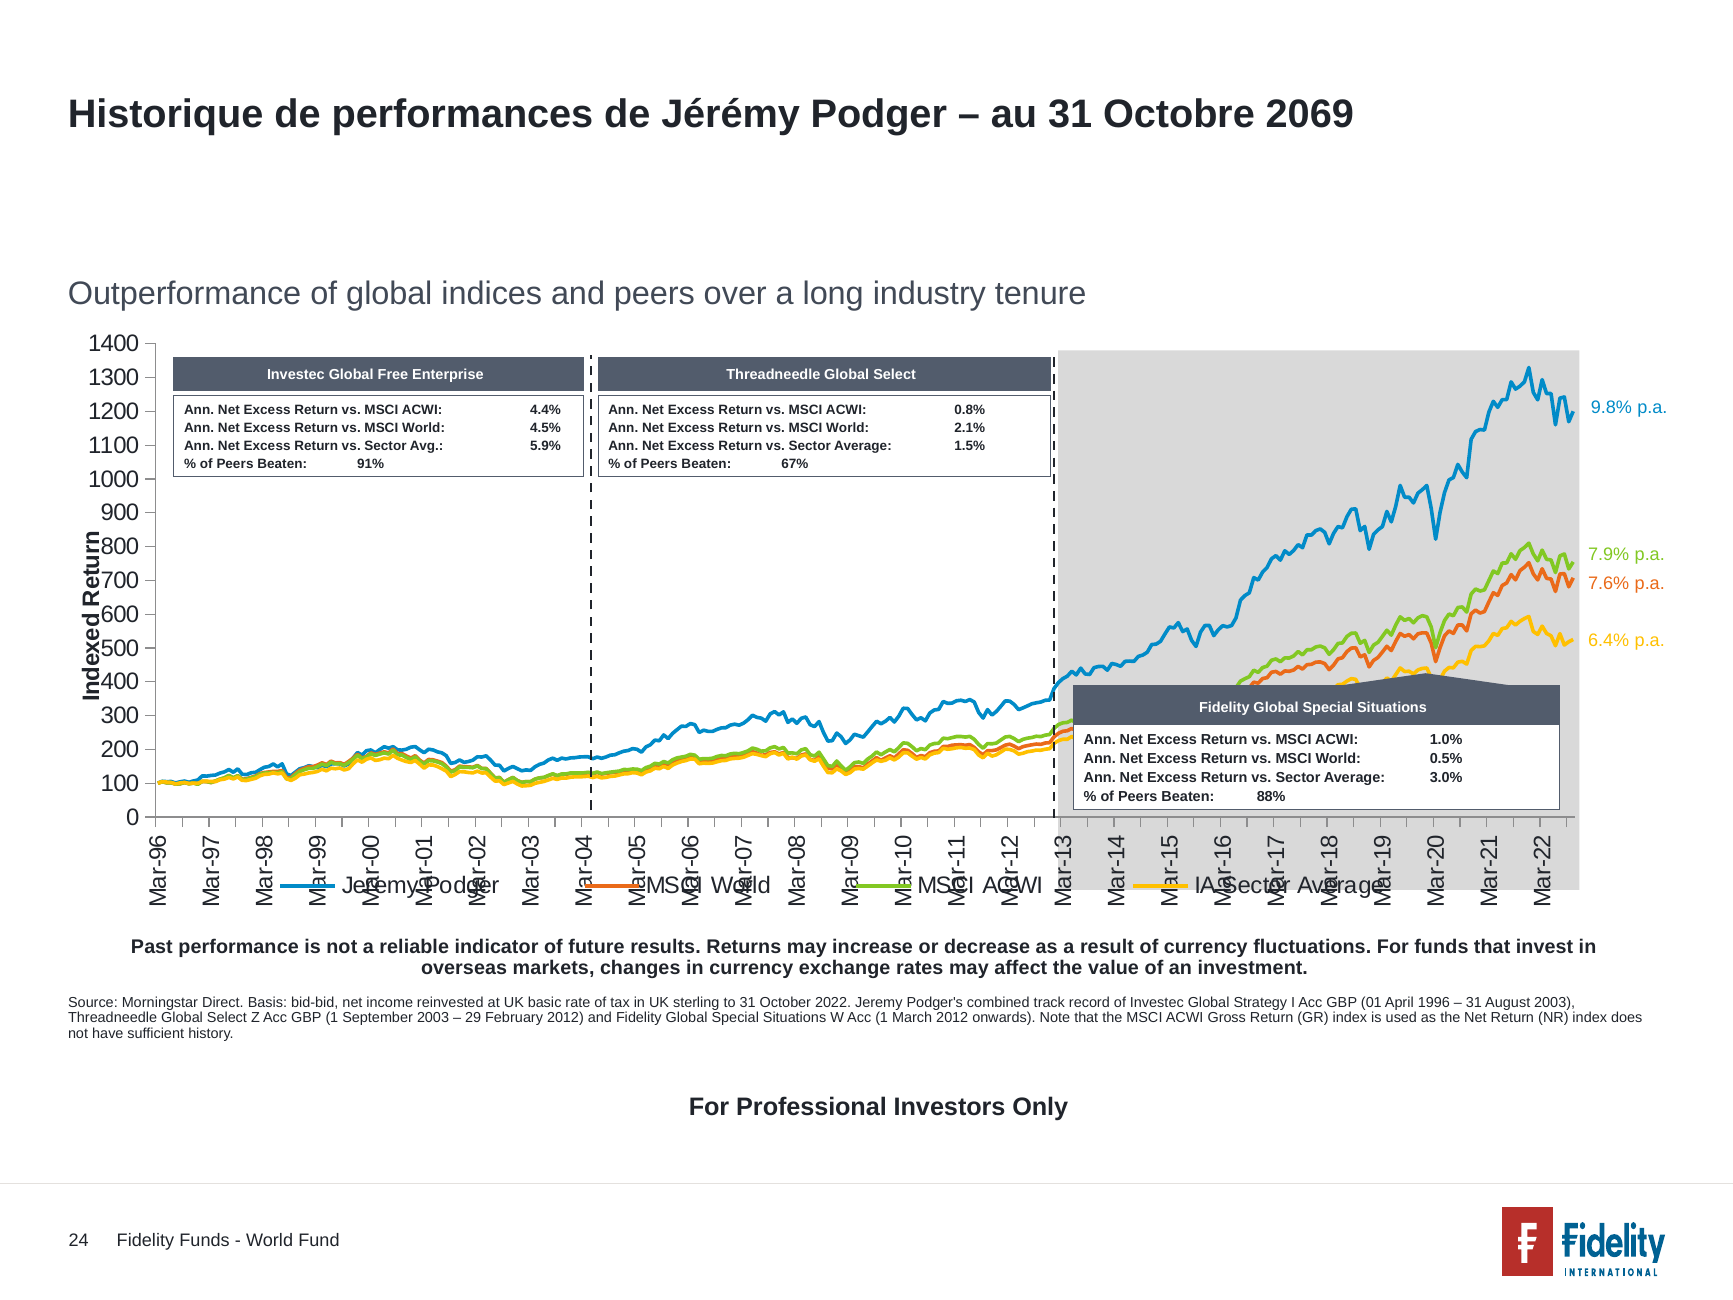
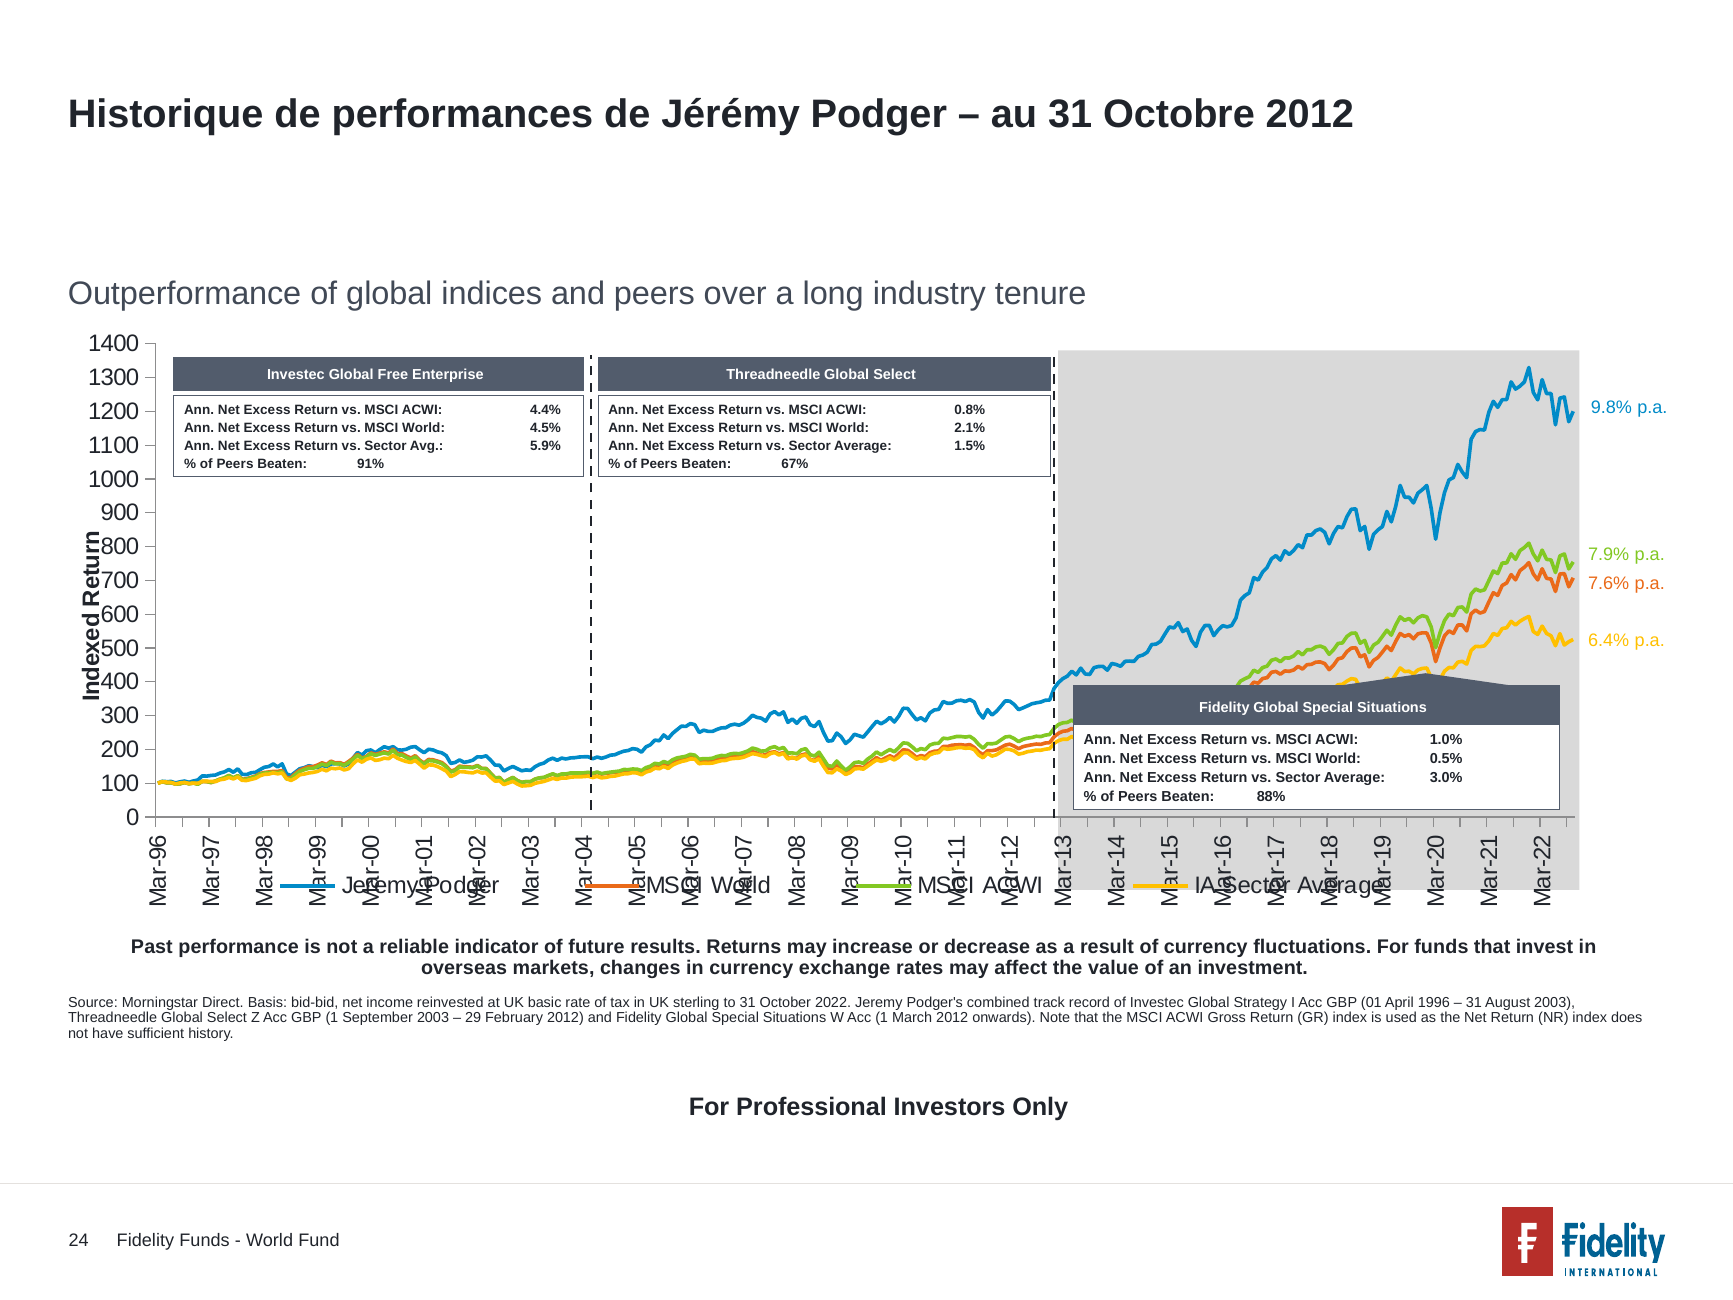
Octobre 2069: 2069 -> 2012
